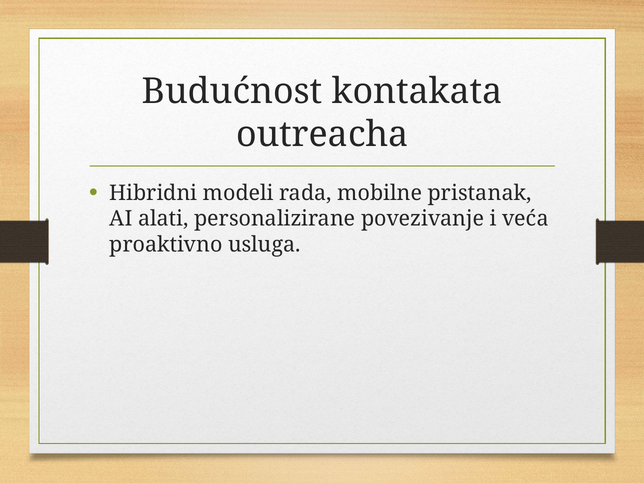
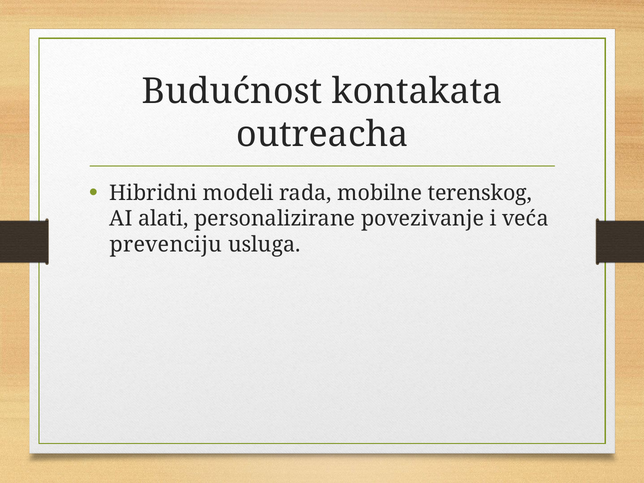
pristanak: pristanak -> terenskog
proaktivno: proaktivno -> prevenciju
